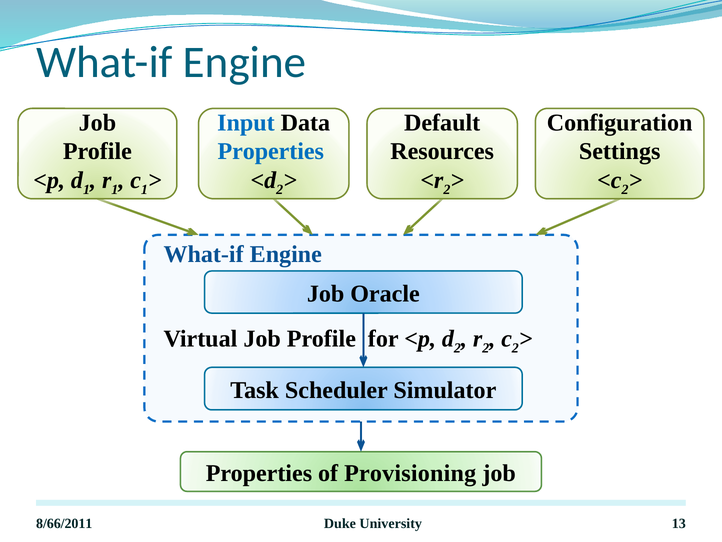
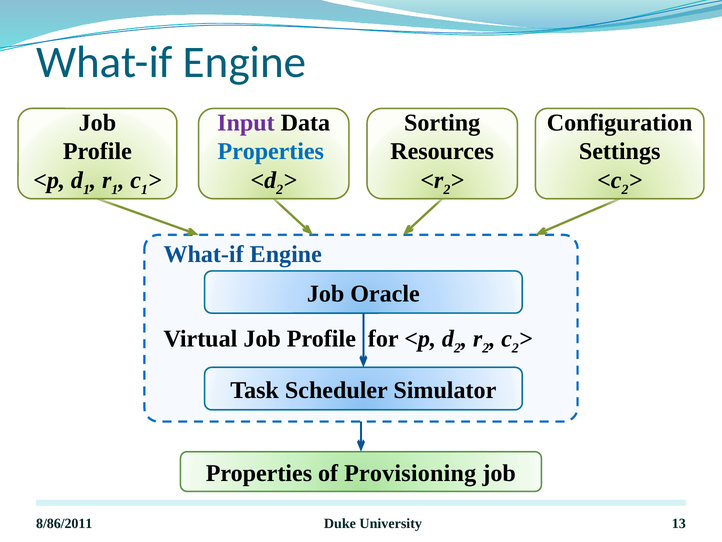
Input colour: blue -> purple
Default: Default -> Sorting
8/66/2011: 8/66/2011 -> 8/86/2011
